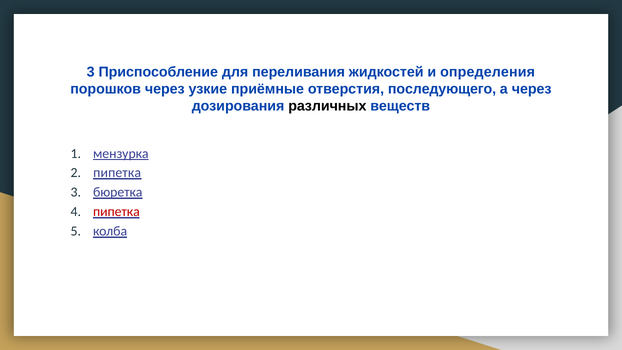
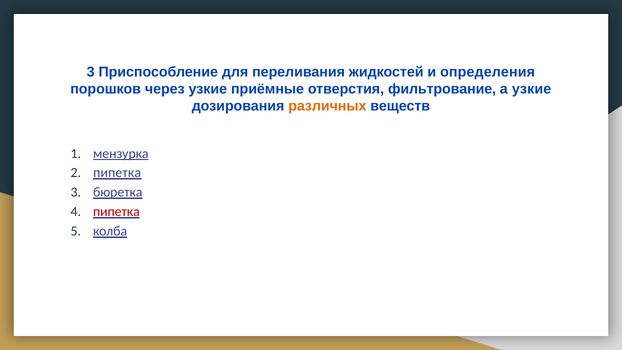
последующего: последующего -> фильтрование
а через: через -> узкие
различных colour: black -> orange
